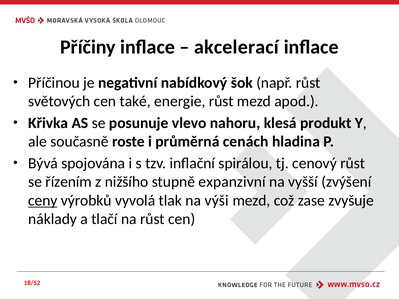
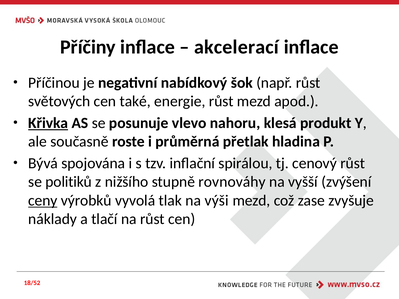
Křivka underline: none -> present
cenách: cenách -> přetlak
řízením: řízením -> politiků
expanzivní: expanzivní -> rovnováhy
